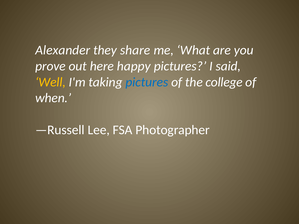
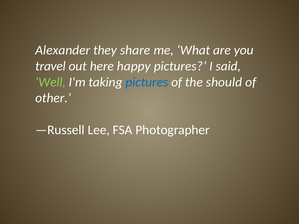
prove: prove -> travel
Well colour: yellow -> light green
college: college -> should
when: when -> other
